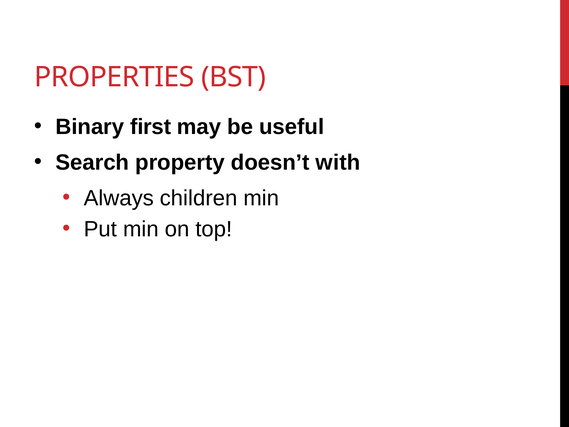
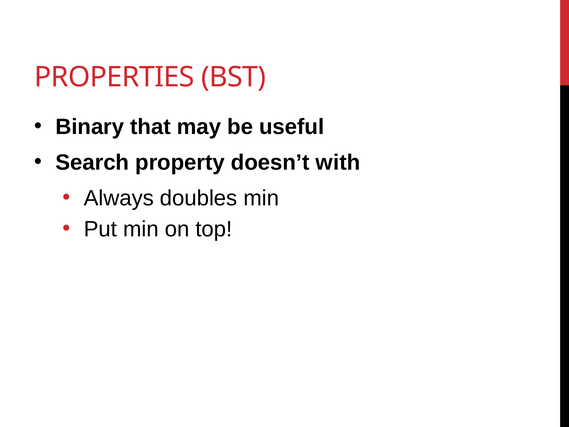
first: first -> that
children: children -> doubles
